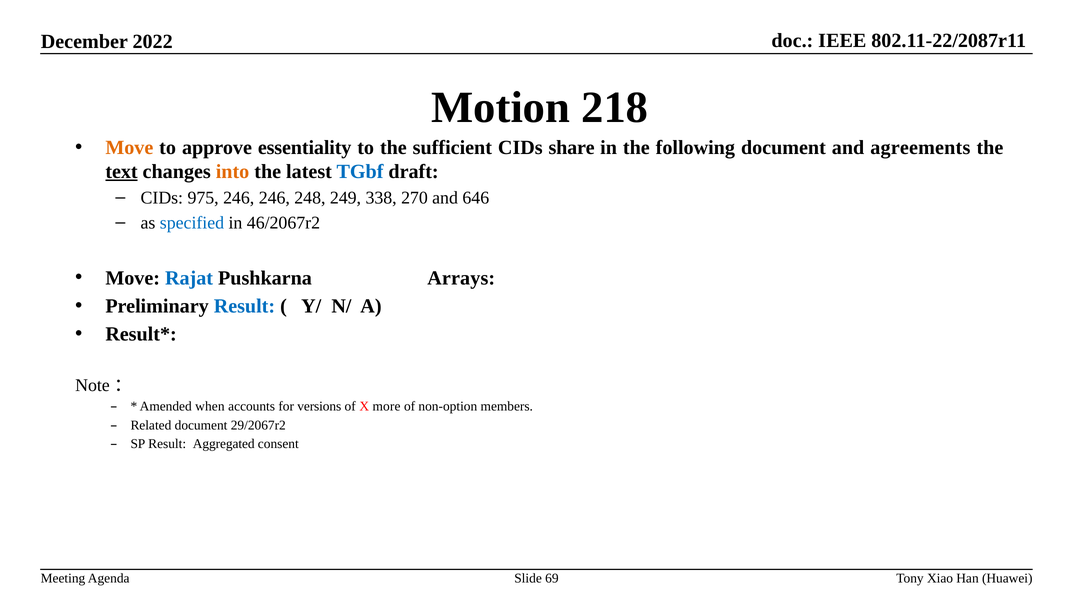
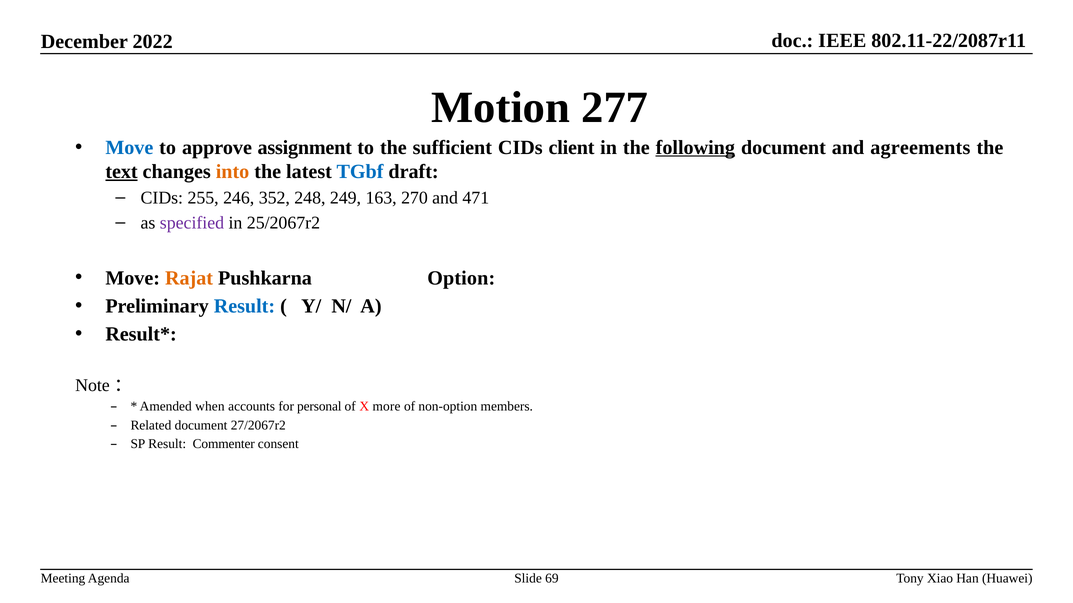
218: 218 -> 277
Move at (129, 148) colour: orange -> blue
essentiality: essentiality -> assignment
share: share -> client
following underline: none -> present
975: 975 -> 255
246 246: 246 -> 352
338: 338 -> 163
646: 646 -> 471
specified colour: blue -> purple
46/2067r2: 46/2067r2 -> 25/2067r2
Rajat colour: blue -> orange
Arrays: Arrays -> Option
versions: versions -> personal
29/2067r2: 29/2067r2 -> 27/2067r2
Aggregated: Aggregated -> Commenter
